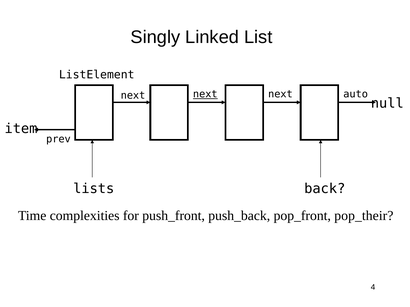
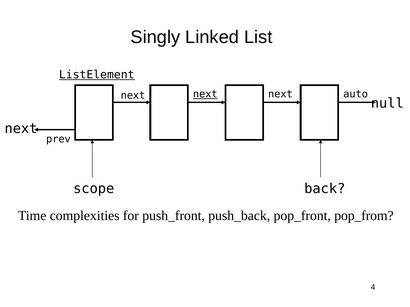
ListElement underline: none -> present
item at (21, 129): item -> next
lists: lists -> scope
pop_their: pop_their -> pop_from
